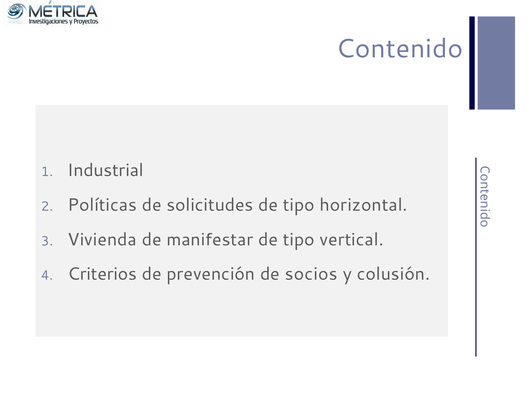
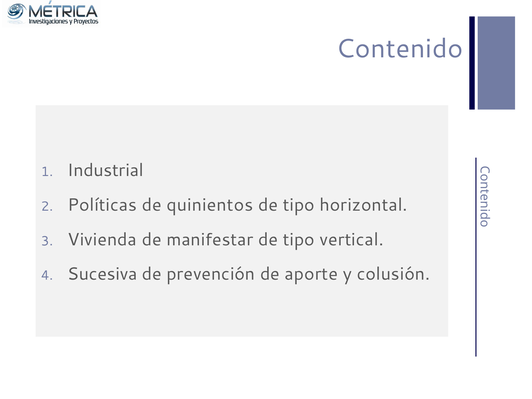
solicitudes: solicitudes -> quinientos
Criterios: Criterios -> Sucesiva
socios: socios -> aporte
